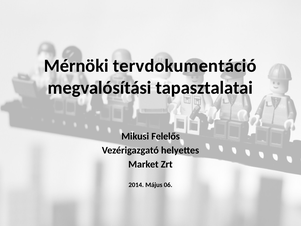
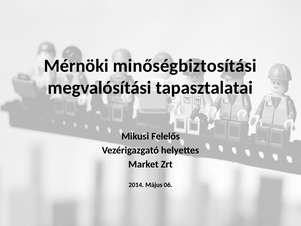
tervdokumentáció: tervdokumentáció -> minőségbiztosítási
